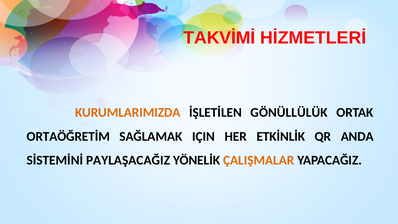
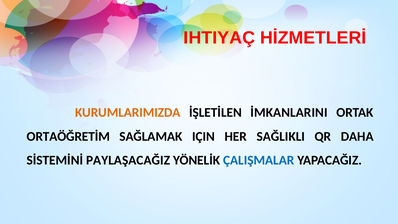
TAKVİMİ: TAKVİMİ -> IHTIYAÇ
GÖNÜLLÜLÜK: GÖNÜLLÜLÜK -> İMKANLARINI
ETKİNLİK: ETKİNLİK -> SAĞLIKLI
ANDA: ANDA -> DAHA
ÇALIŞMALAR colour: orange -> blue
